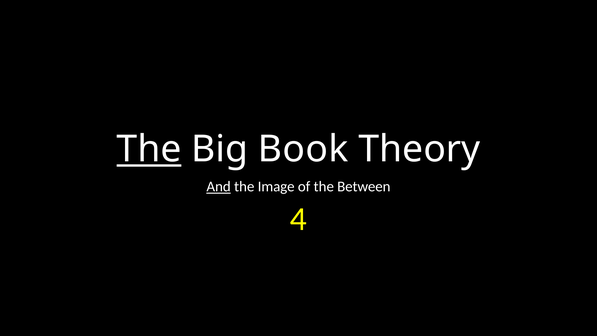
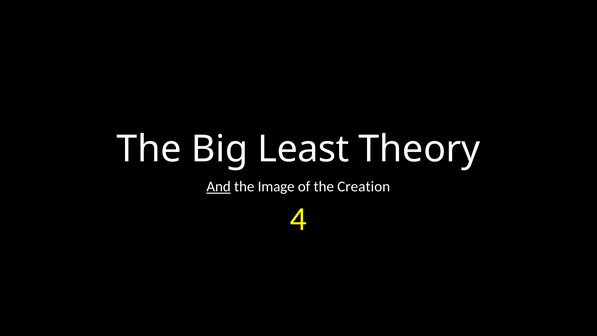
The at (149, 149) underline: present -> none
Book: Book -> Least
Between: Between -> Creation
